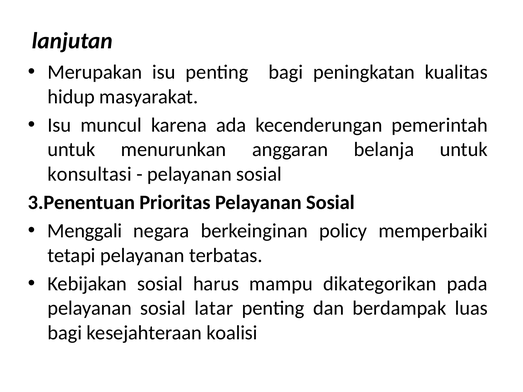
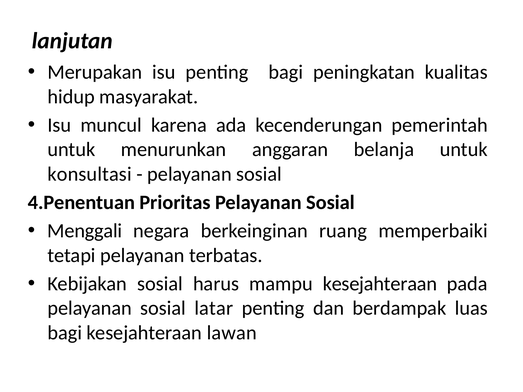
3.Penentuan: 3.Penentuan -> 4.Penentuan
policy: policy -> ruang
mampu dikategorikan: dikategorikan -> kesejahteraan
koalisi: koalisi -> lawan
